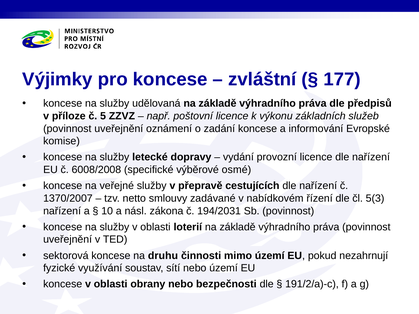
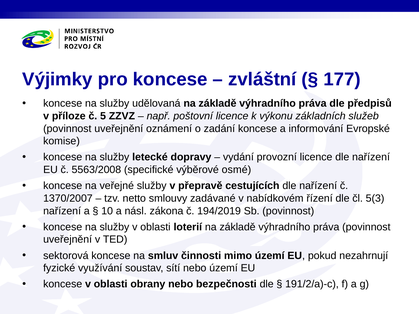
6008/2008: 6008/2008 -> 5563/2008
194/2031: 194/2031 -> 194/2019
druhu: druhu -> smluv
